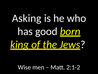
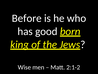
Asking: Asking -> Before
